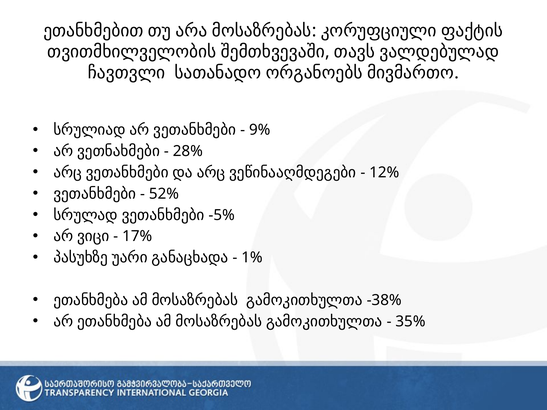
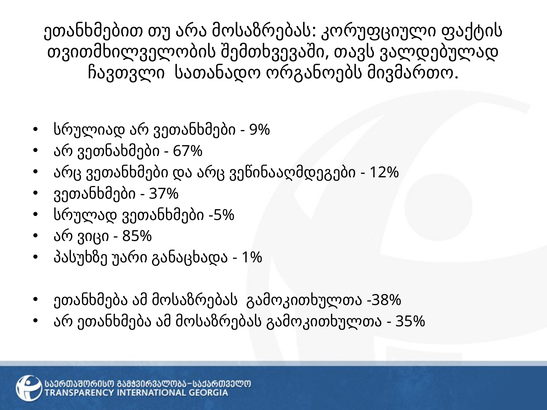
28%: 28% -> 67%
52%: 52% -> 37%
17%: 17% -> 85%
